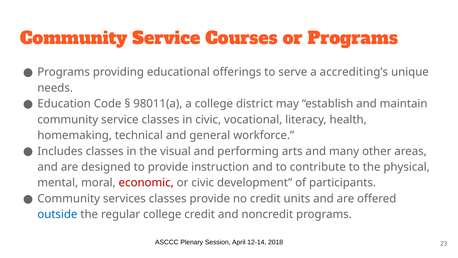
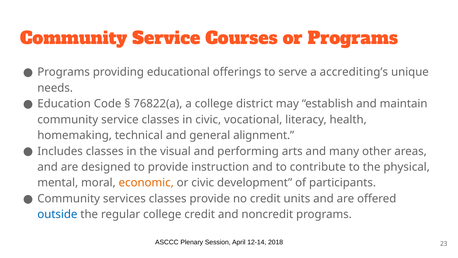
98011(a: 98011(a -> 76822(a
workforce: workforce -> alignment
economic colour: red -> orange
